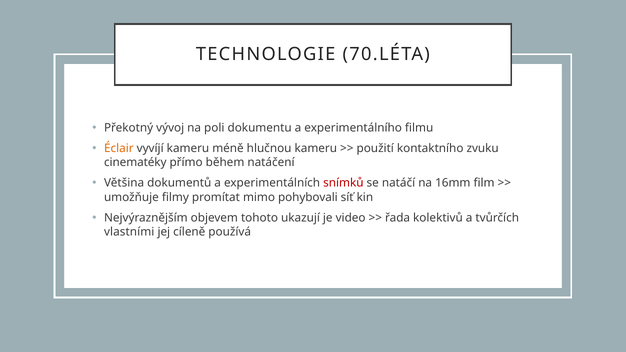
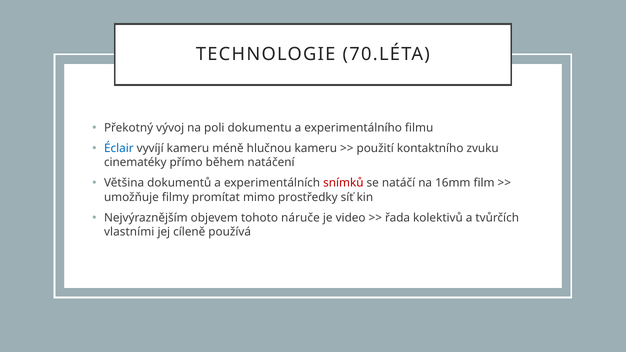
Éclair colour: orange -> blue
pohybovali: pohybovali -> prostředky
ukazují: ukazují -> náruče
